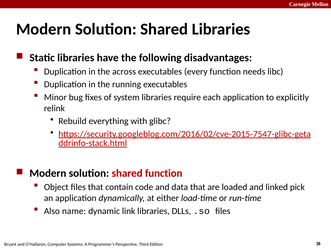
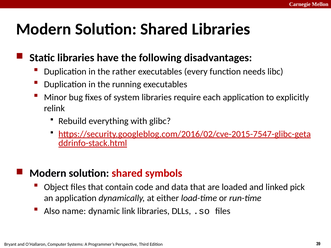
across: across -> rather
shared function: function -> symbols
